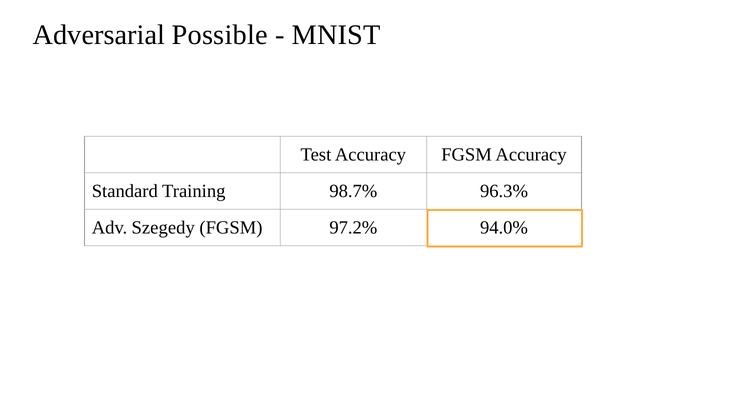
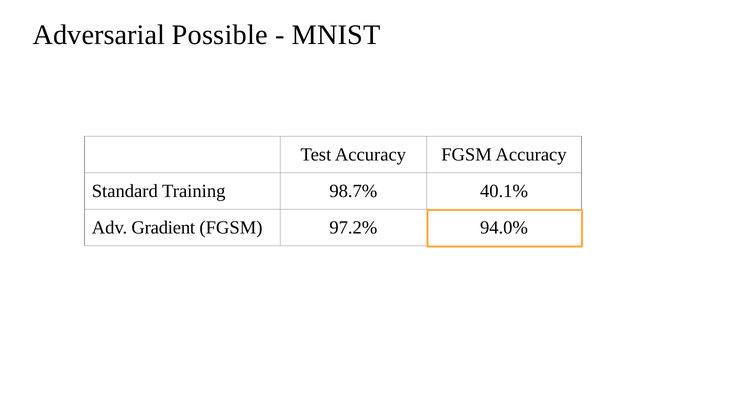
96.3%: 96.3% -> 40.1%
Szegedy: Szegedy -> Gradient
